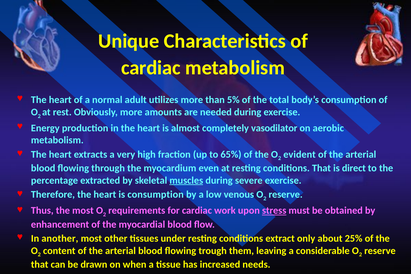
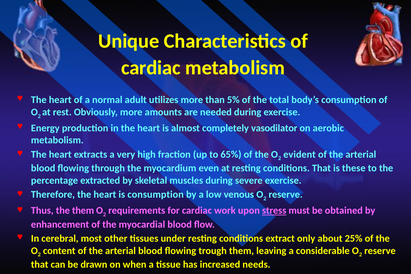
direct: direct -> these
muscles underline: present -> none
the most: most -> them
another: another -> cerebral
